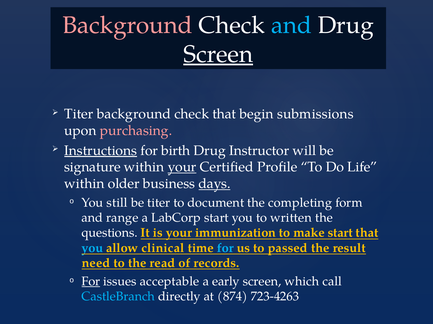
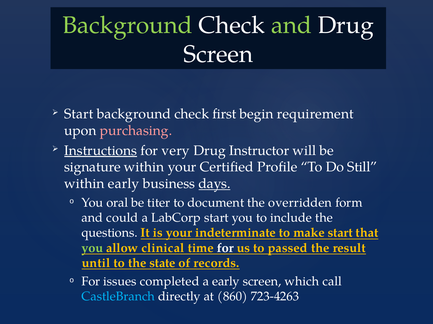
Background at (128, 25) colour: pink -> light green
and at (291, 25) colour: light blue -> light green
Screen at (218, 54) underline: present -> none
Titer at (79, 114): Titer -> Start
check that: that -> first
submissions: submissions -> requirement
birth: birth -> very
your at (182, 167) underline: present -> none
Life: Life -> Still
within older: older -> early
still: still -> oral
completing: completing -> overridden
range: range -> could
written: written -> include
immunization: immunization -> indeterminate
you at (92, 248) colour: light blue -> light green
for at (225, 248) colour: light blue -> white
need: need -> until
read: read -> state
For at (91, 282) underline: present -> none
acceptable: acceptable -> completed
874: 874 -> 860
